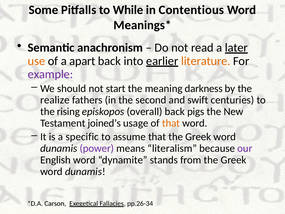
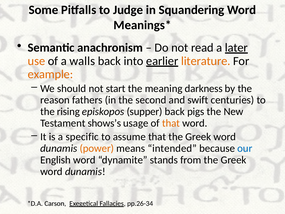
While: While -> Judge
Contentious: Contentious -> Squandering
apart: apart -> walls
example colour: purple -> orange
realize: realize -> reason
overall: overall -> supper
joined’s: joined’s -> shows’s
power colour: purple -> orange
literalism: literalism -> intended
our colour: purple -> blue
